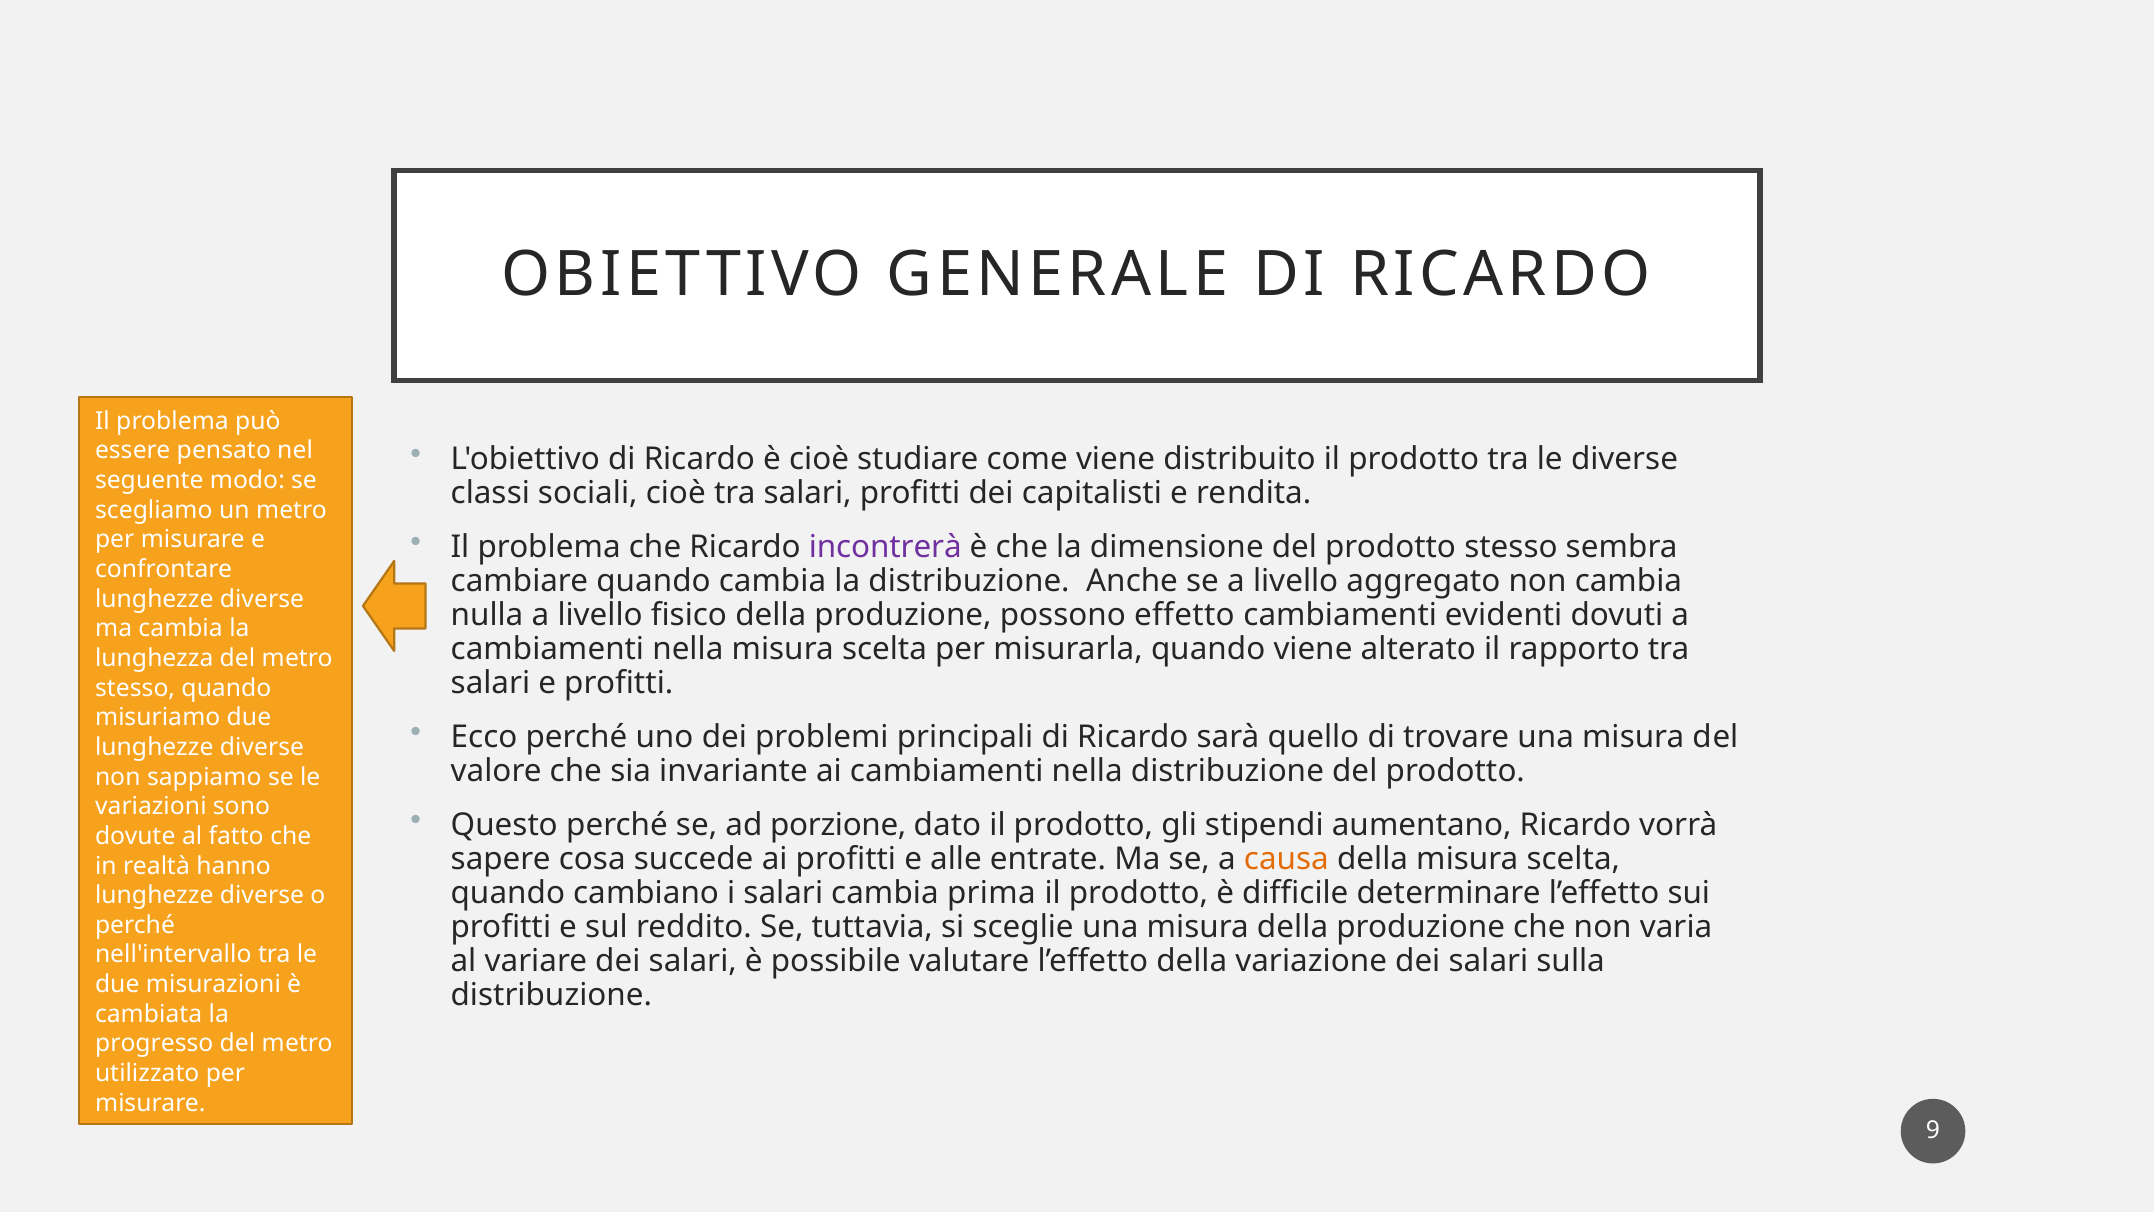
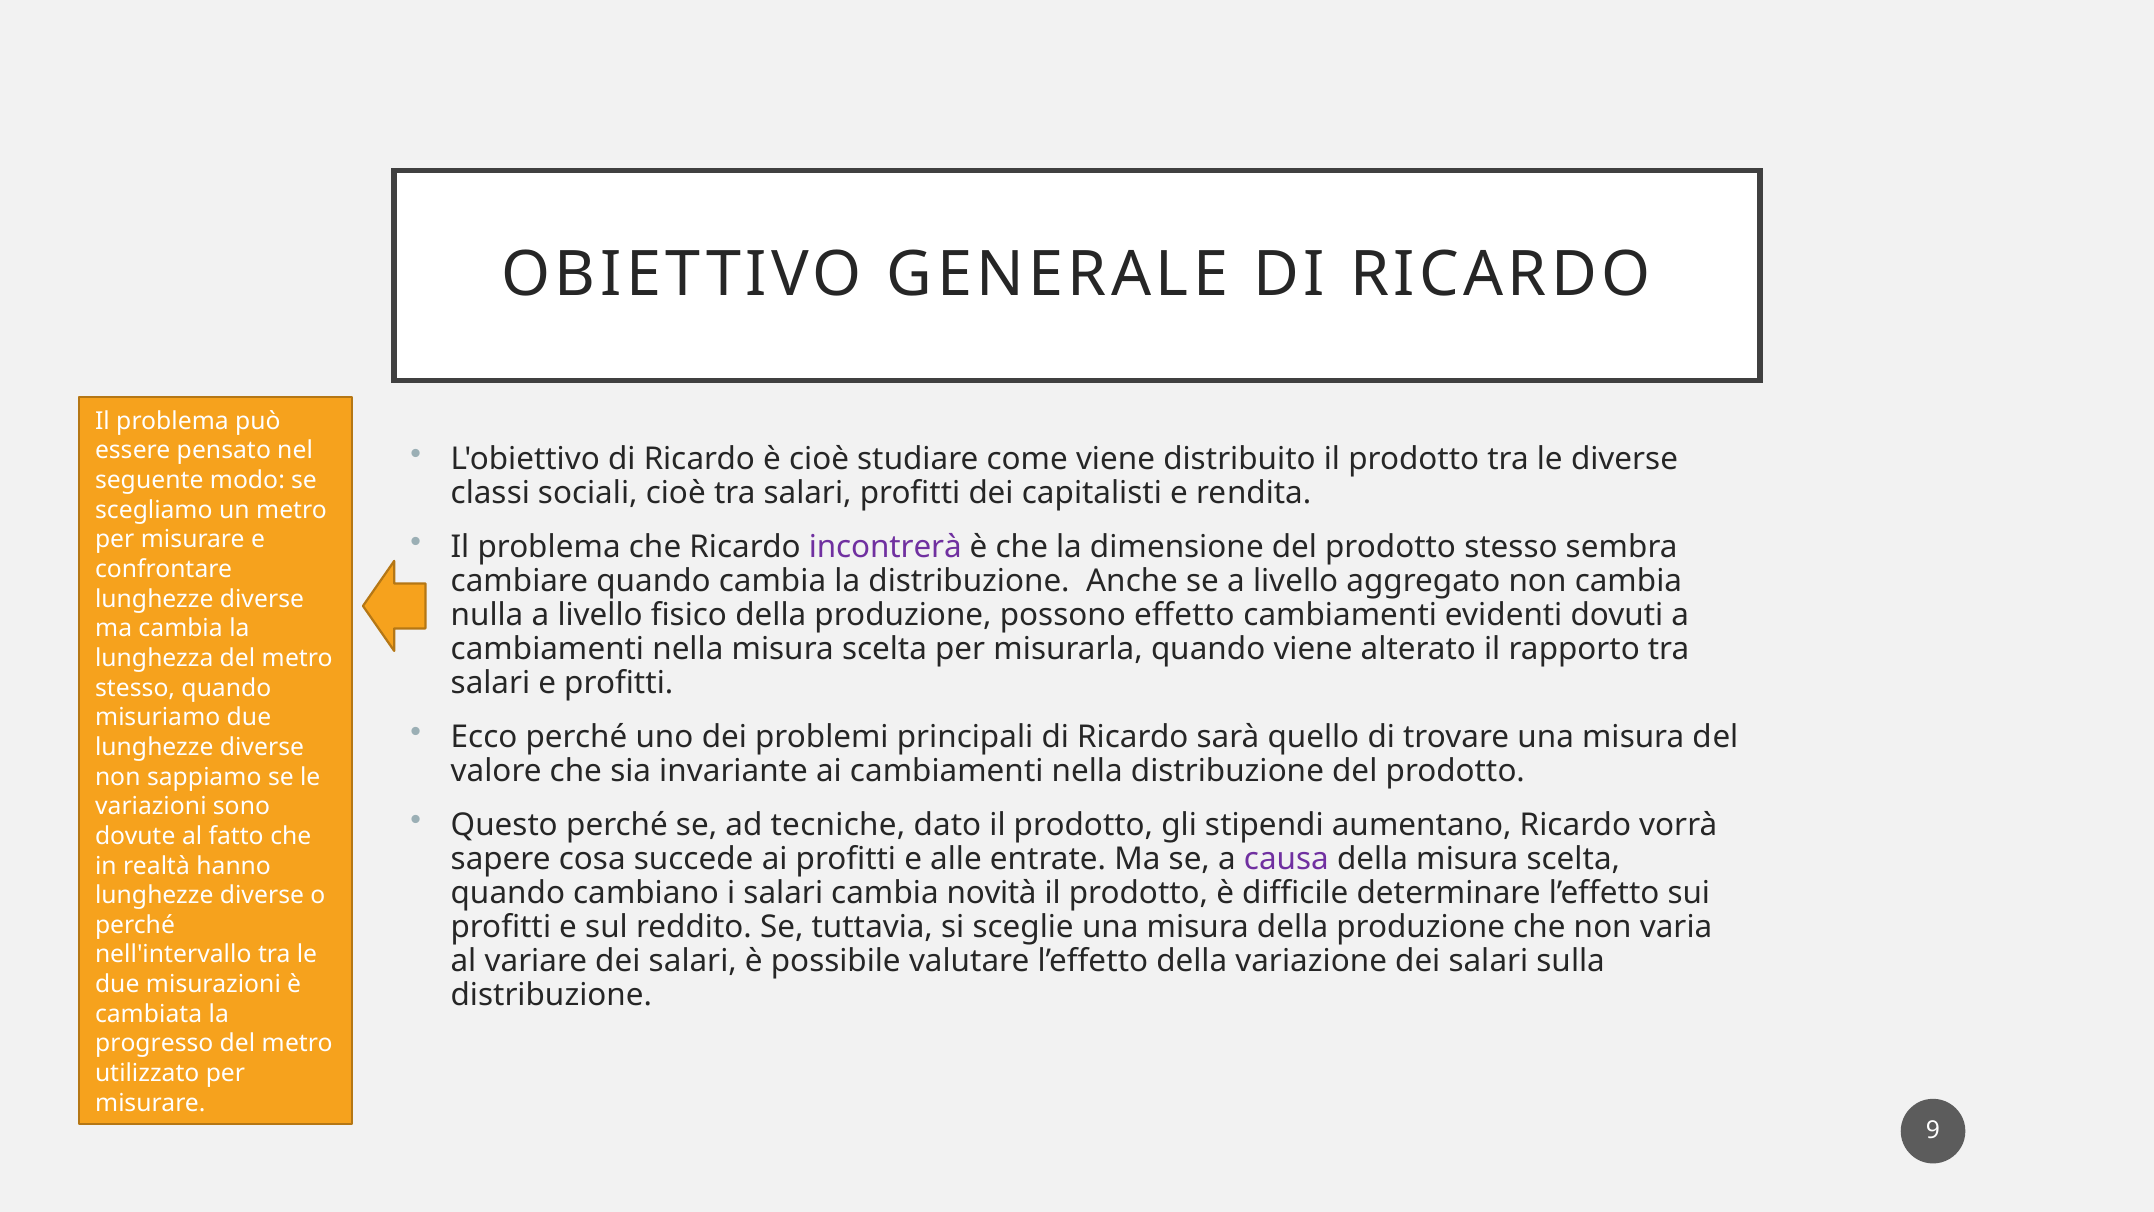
porzione: porzione -> tecniche
causa colour: orange -> purple
prima: prima -> novità
